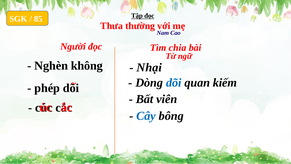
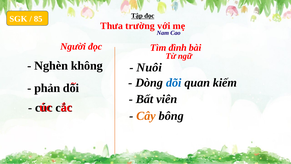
thường: thường -> trường
chia: chia -> đình
Nhại: Nhại -> Nuôi
phép: phép -> phản
Cây colour: blue -> orange
